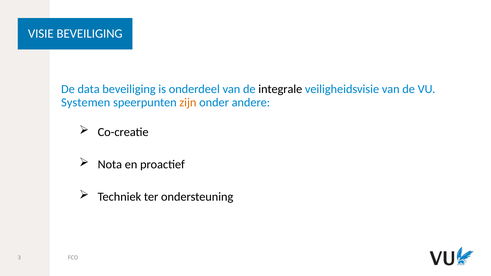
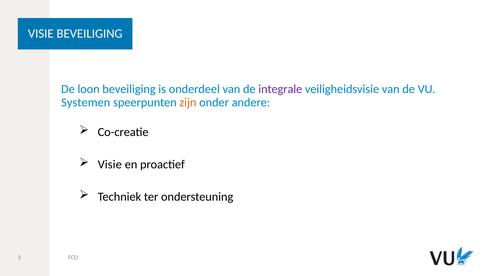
data: data -> loon
integrale colour: black -> purple
Nota at (110, 164): Nota -> Visie
